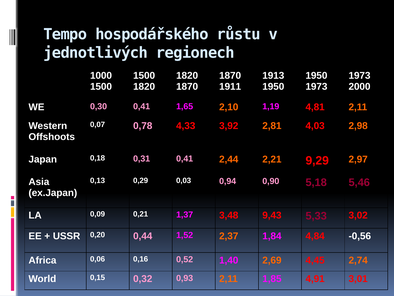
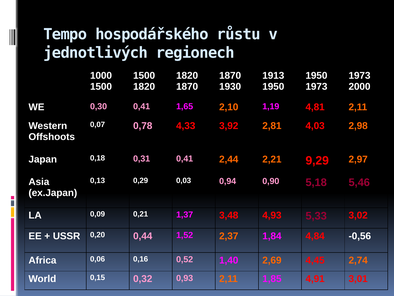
1911: 1911 -> 1930
9,43: 9,43 -> 4,93
